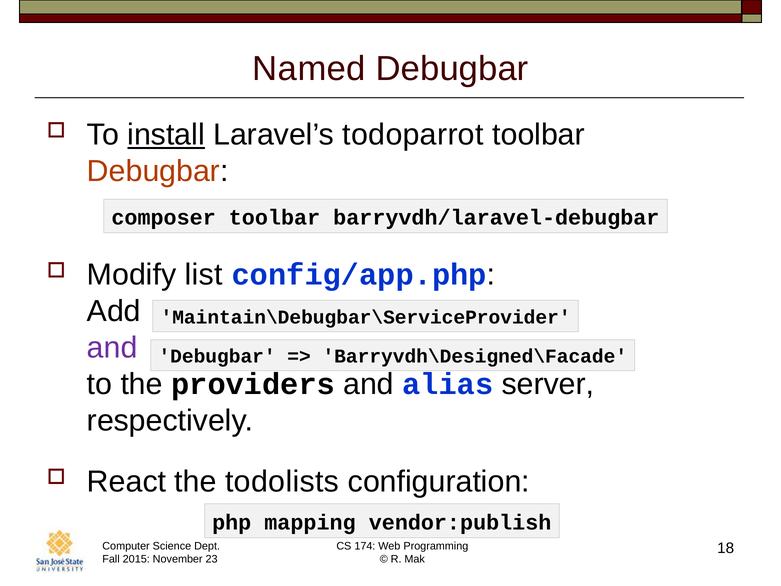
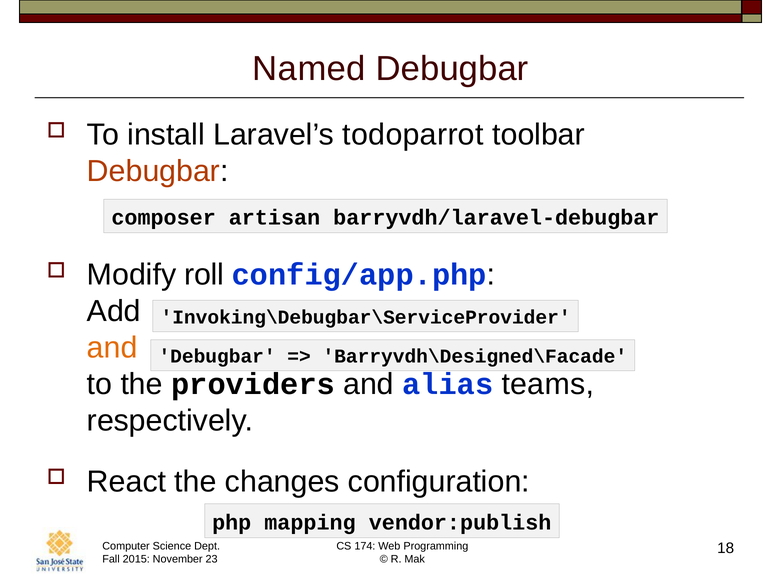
install underline: present -> none
composer toolbar: toolbar -> artisan
list: list -> roll
Maintain\Debugbar\ServiceProvider: Maintain\Debugbar\ServiceProvider -> Invoking\Debugbar\ServiceProvider
and at (112, 348) colour: purple -> orange
server: server -> teams
todolists: todolists -> changes
